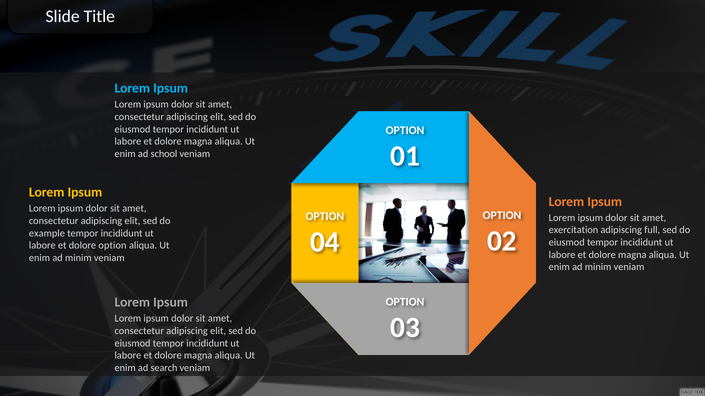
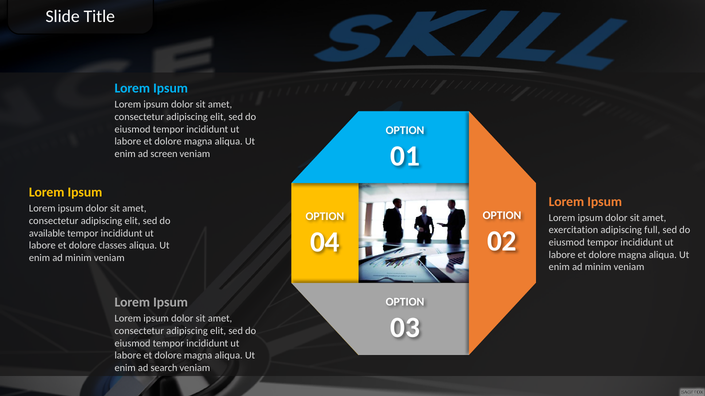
school: school -> screen
example: example -> available
dolore option: option -> classes
